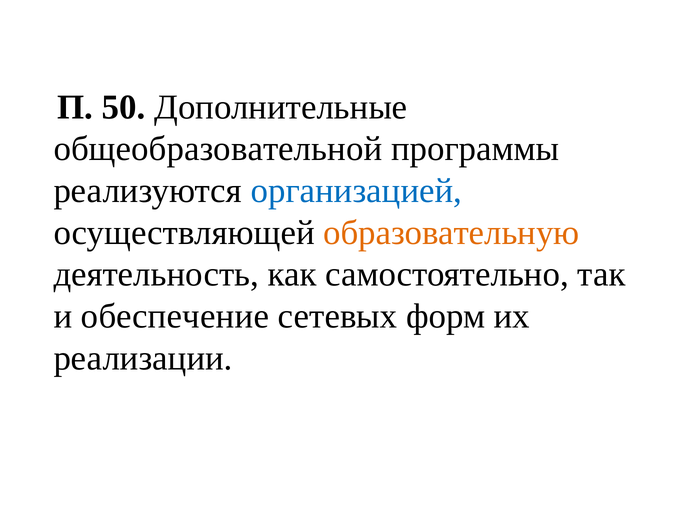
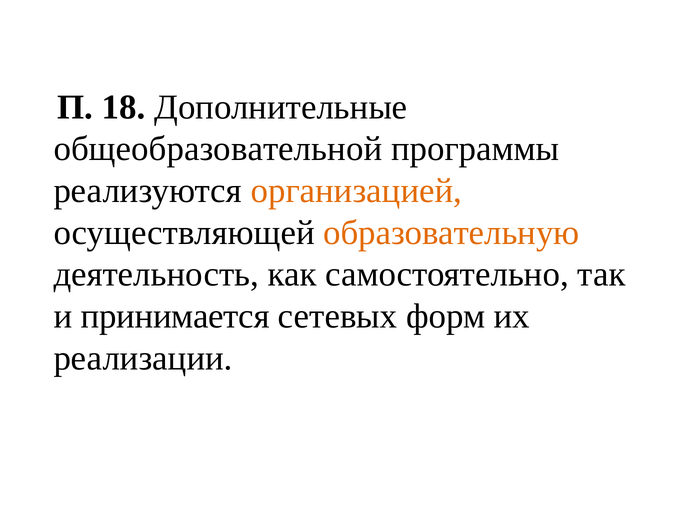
50: 50 -> 18
организацией colour: blue -> orange
обеспечение: обеспечение -> принимается
